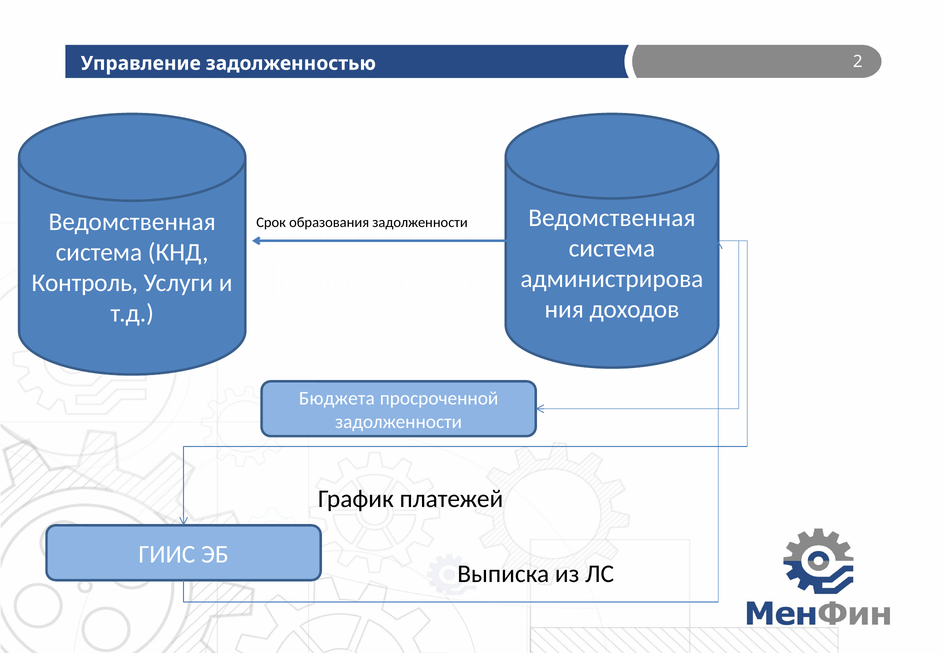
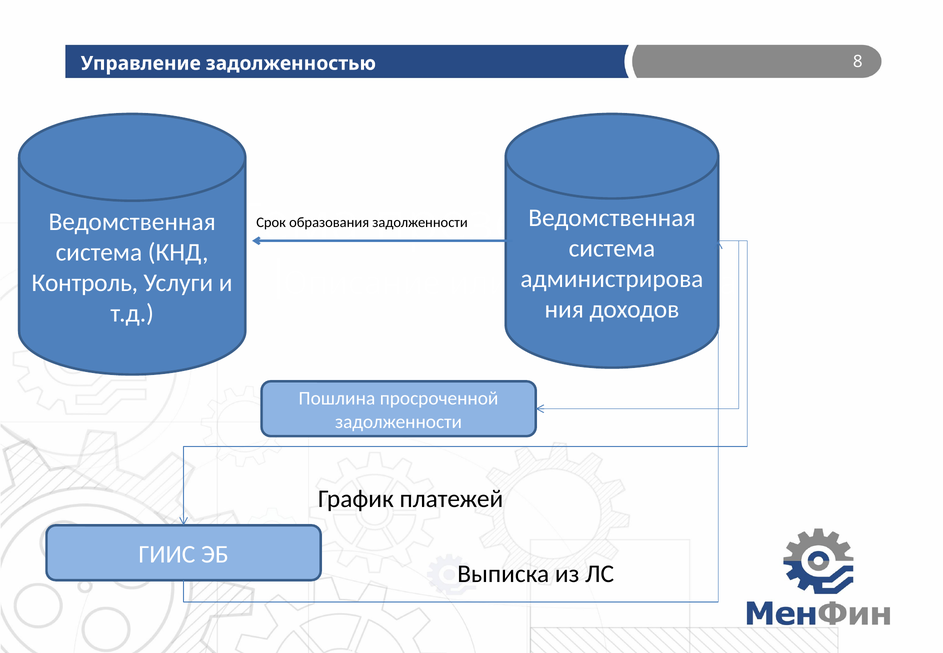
2: 2 -> 8
Бюджета: Бюджета -> Пошлина
